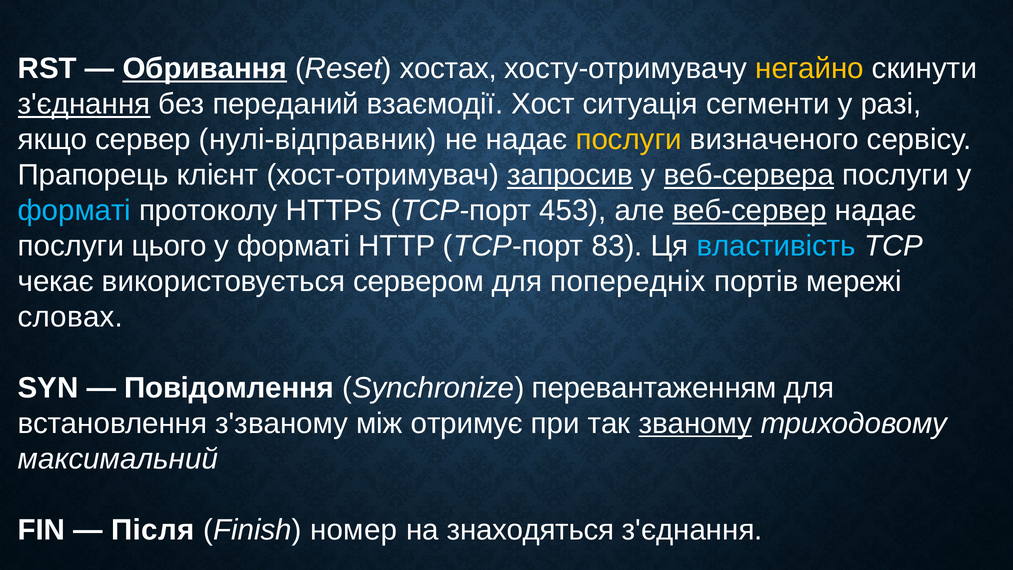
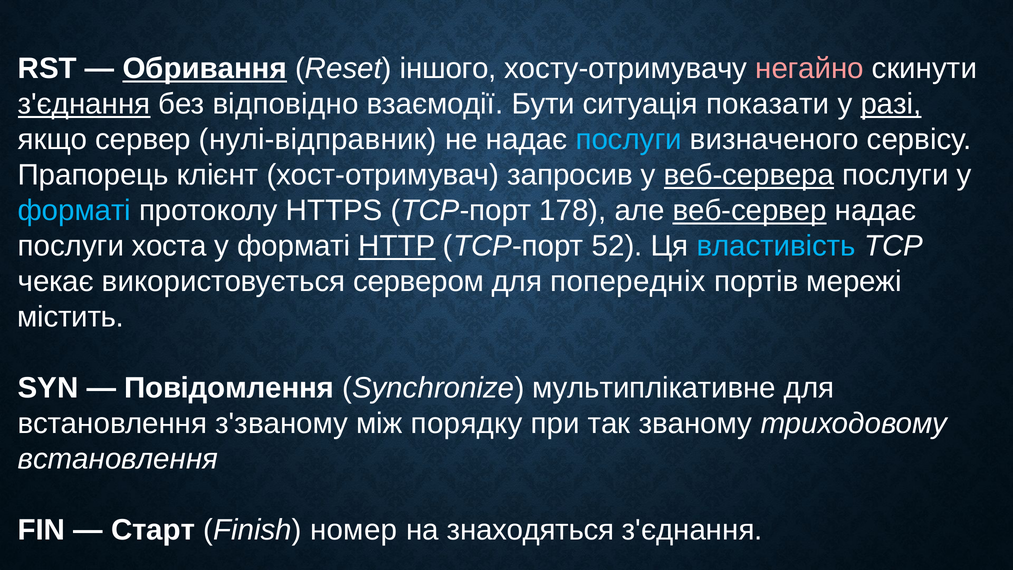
хостах: хостах -> іншого
негайно colour: yellow -> pink
переданий: переданий -> відповідно
Хост: Хост -> Бути
сегменти: сегменти -> показати
разі underline: none -> present
послуги at (629, 140) colour: yellow -> light blue
запросив underline: present -> none
453: 453 -> 178
цього: цього -> хоста
HTTP underline: none -> present
83: 83 -> 52
словах: словах -> містить
перевантаженням: перевантаженням -> мультиплікативне
отримує: отримує -> порядку
званому underline: present -> none
максимальний at (118, 459): максимальний -> встановлення
Після: Після -> Старт
